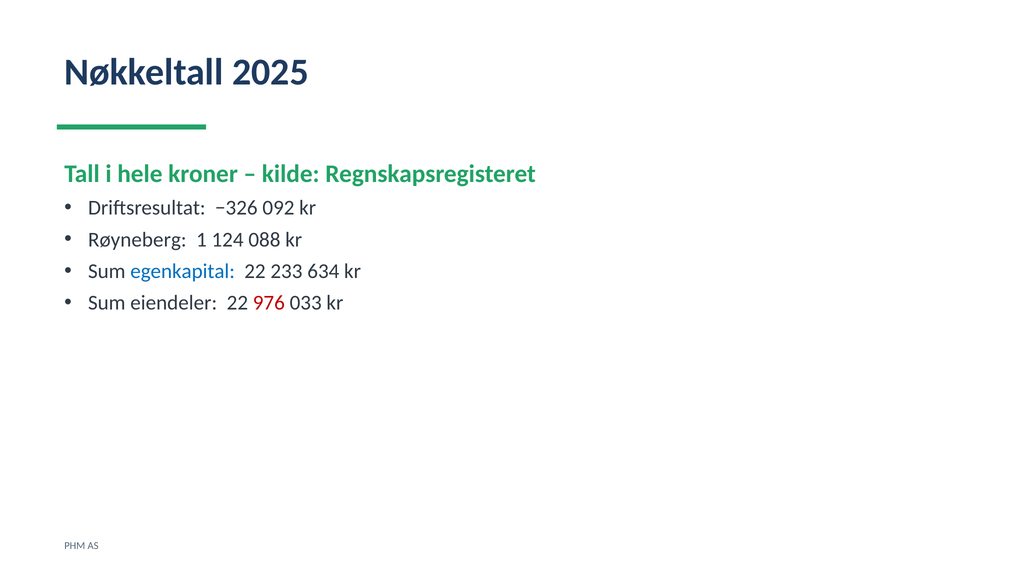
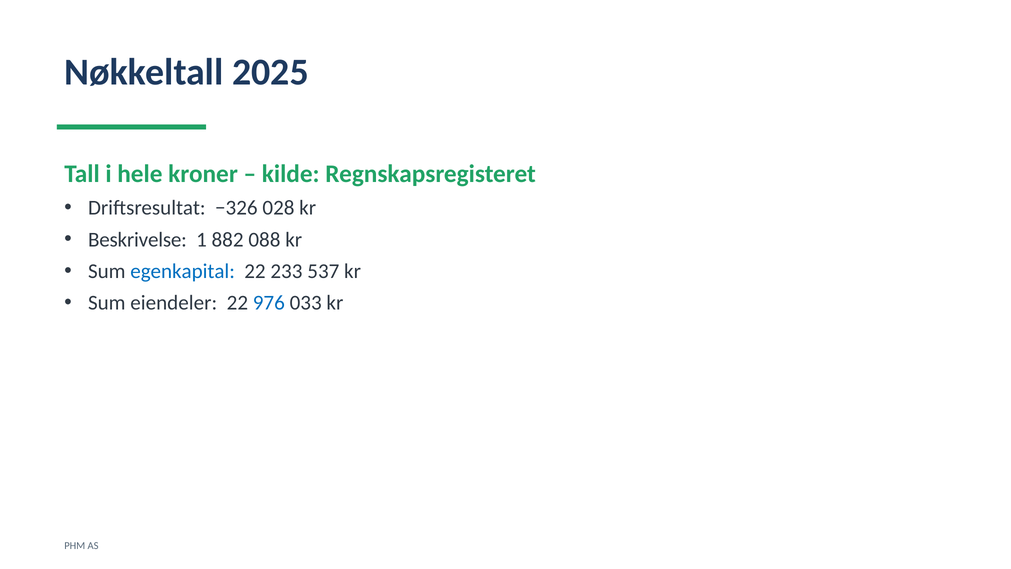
092: 092 -> 028
Røyneberg: Røyneberg -> Beskrivelse
124: 124 -> 882
634: 634 -> 537
976 colour: red -> blue
